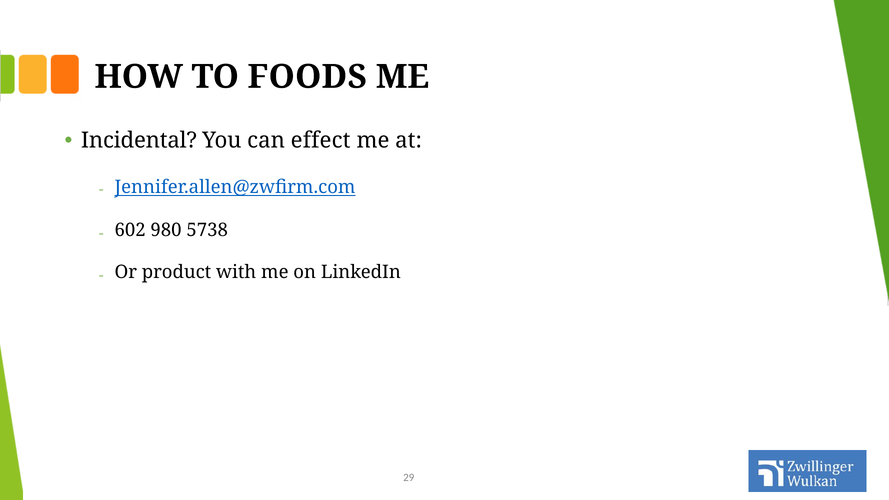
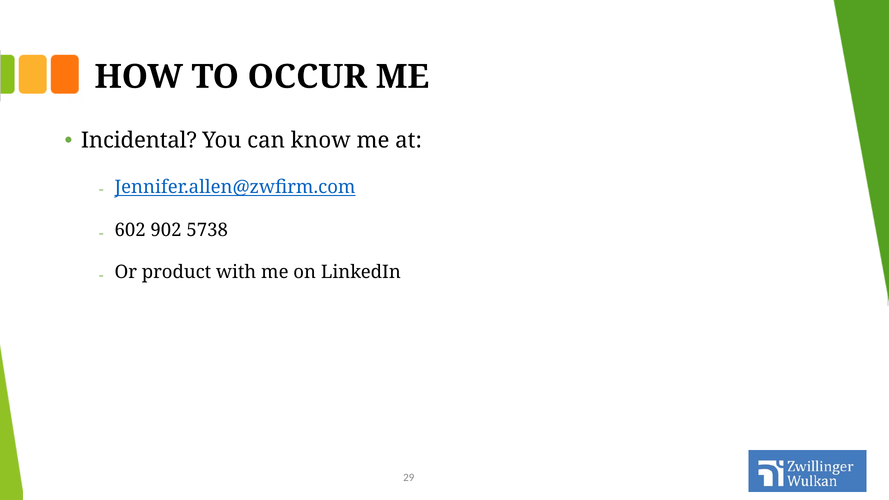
FOODS: FOODS -> OCCUR
effect: effect -> know
980: 980 -> 902
